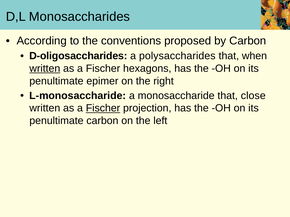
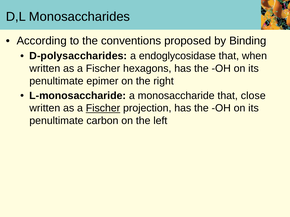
by Carbon: Carbon -> Binding
D-oligosaccharides: D-oligosaccharides -> D-polysaccharides
polysaccharides: polysaccharides -> endoglycosidase
written at (45, 69) underline: present -> none
